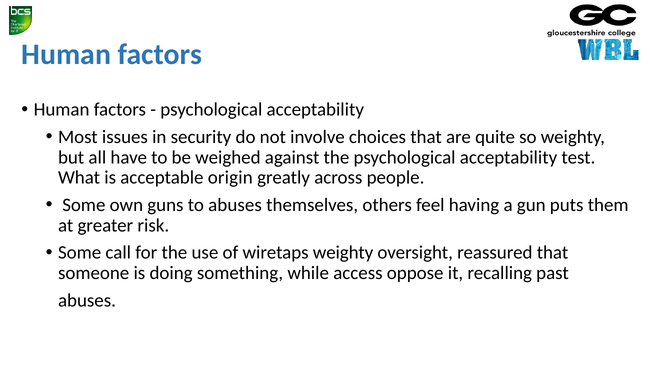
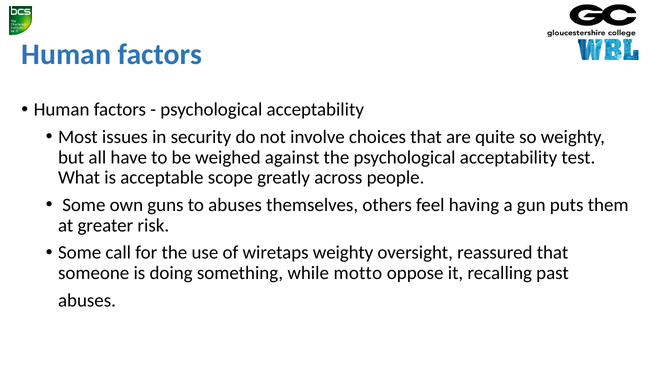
origin: origin -> scope
access: access -> motto
